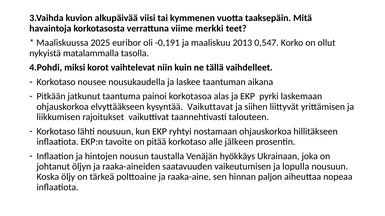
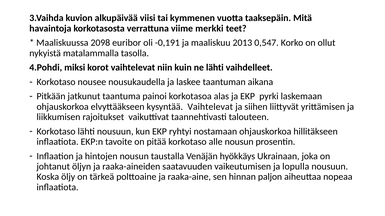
2025: 2025 -> 2098
ne tällä: tällä -> lähti
kysyntää Vaikuttavat: Vaikuttavat -> Vaihtelevat
alle jälkeen: jälkeen -> nousun
